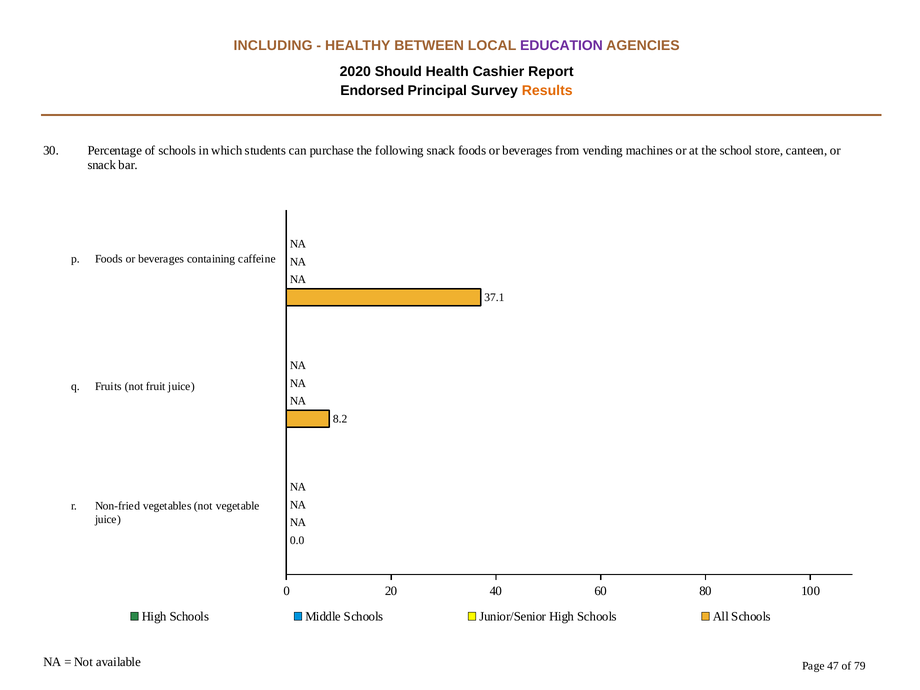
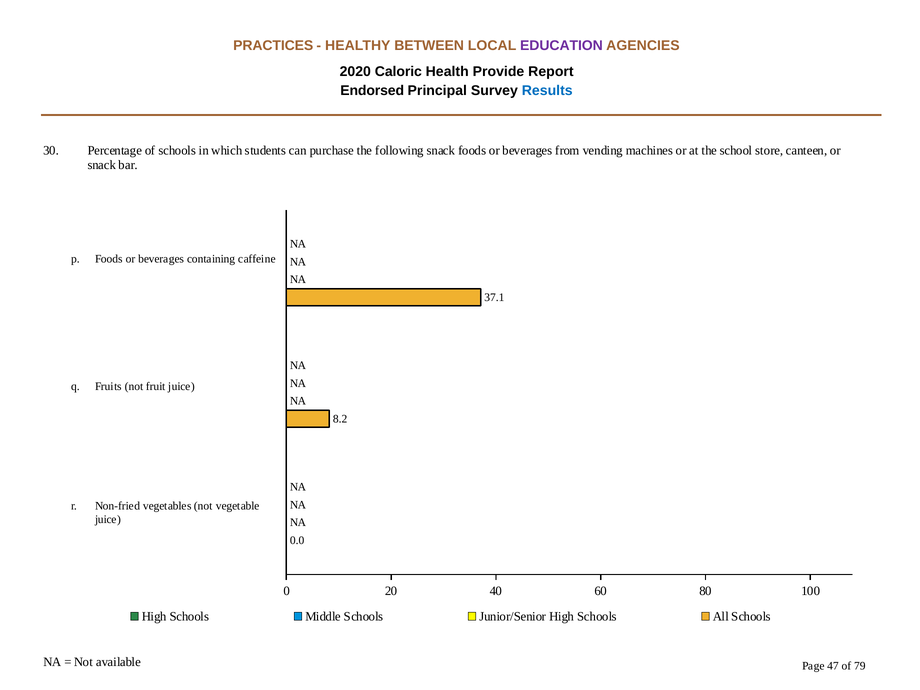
INCLUDING: INCLUDING -> PRACTICES
Should: Should -> Caloric
Cashier: Cashier -> Provide
Results colour: orange -> blue
